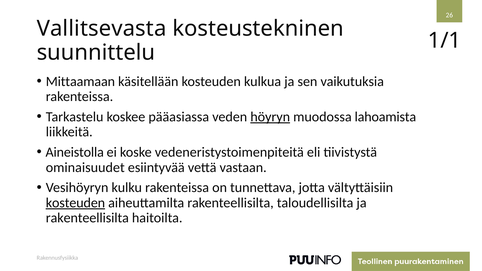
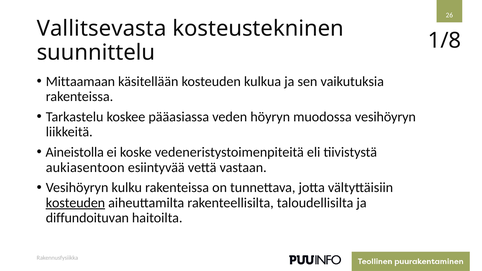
1/1: 1/1 -> 1/8
höyryn underline: present -> none
muodossa lahoamista: lahoamista -> vesihöyryn
ominaisuudet: ominaisuudet -> aukiasentoon
rakenteellisilta at (87, 218): rakenteellisilta -> diffundoituvan
